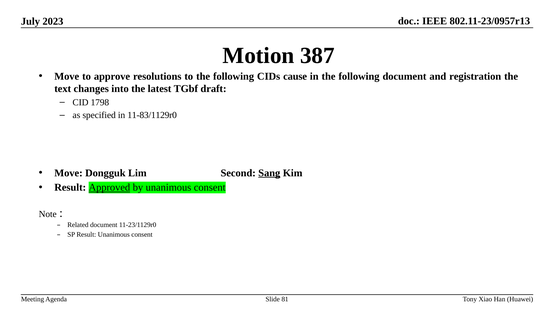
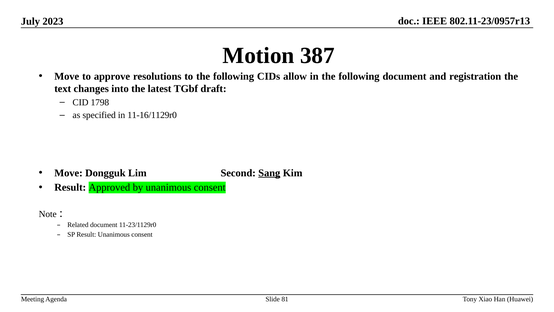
cause: cause -> allow
11-83/1129r0: 11-83/1129r0 -> 11-16/1129r0
Approved underline: present -> none
